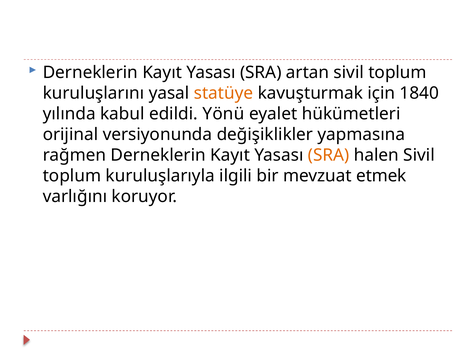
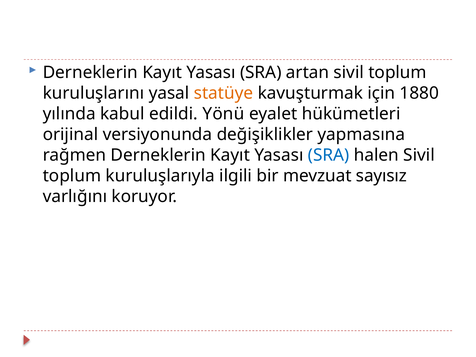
1840: 1840 -> 1880
SRA at (329, 155) colour: orange -> blue
etmek: etmek -> sayısız
